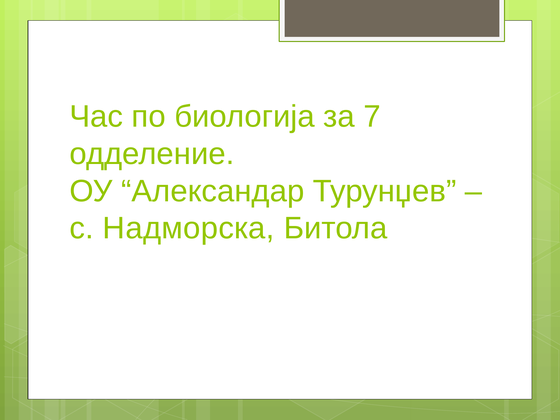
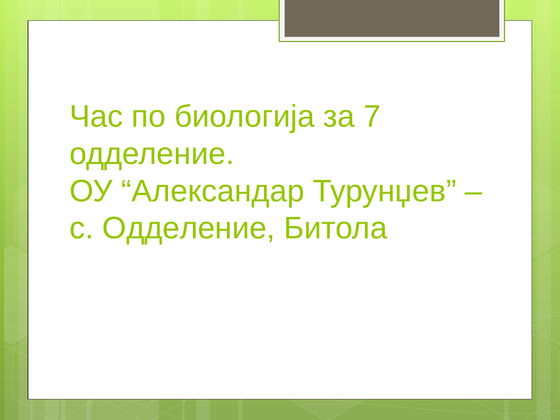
с Надморска: Надморска -> Одделение
